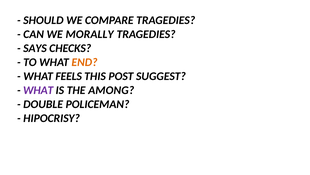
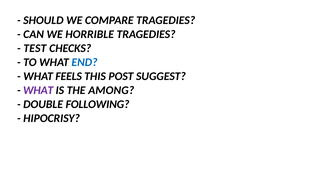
MORALLY: MORALLY -> HORRIBLE
SAYS: SAYS -> TEST
END colour: orange -> blue
POLICEMAN: POLICEMAN -> FOLLOWING
